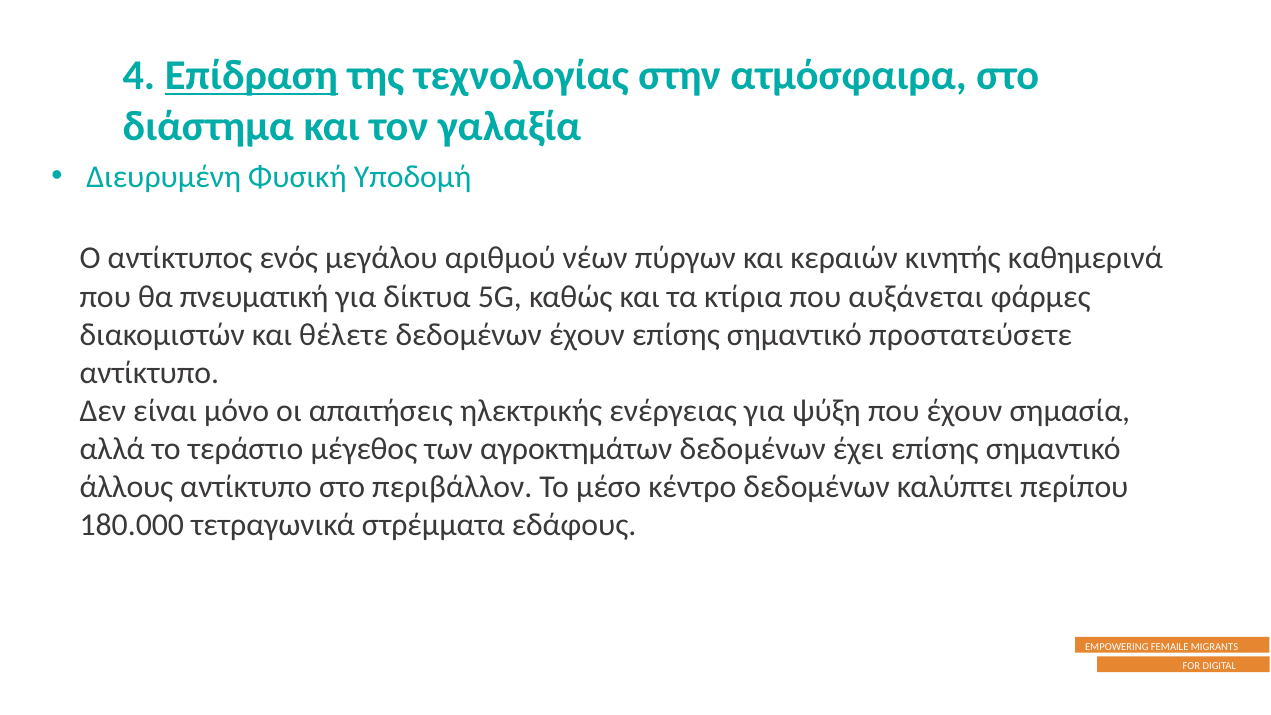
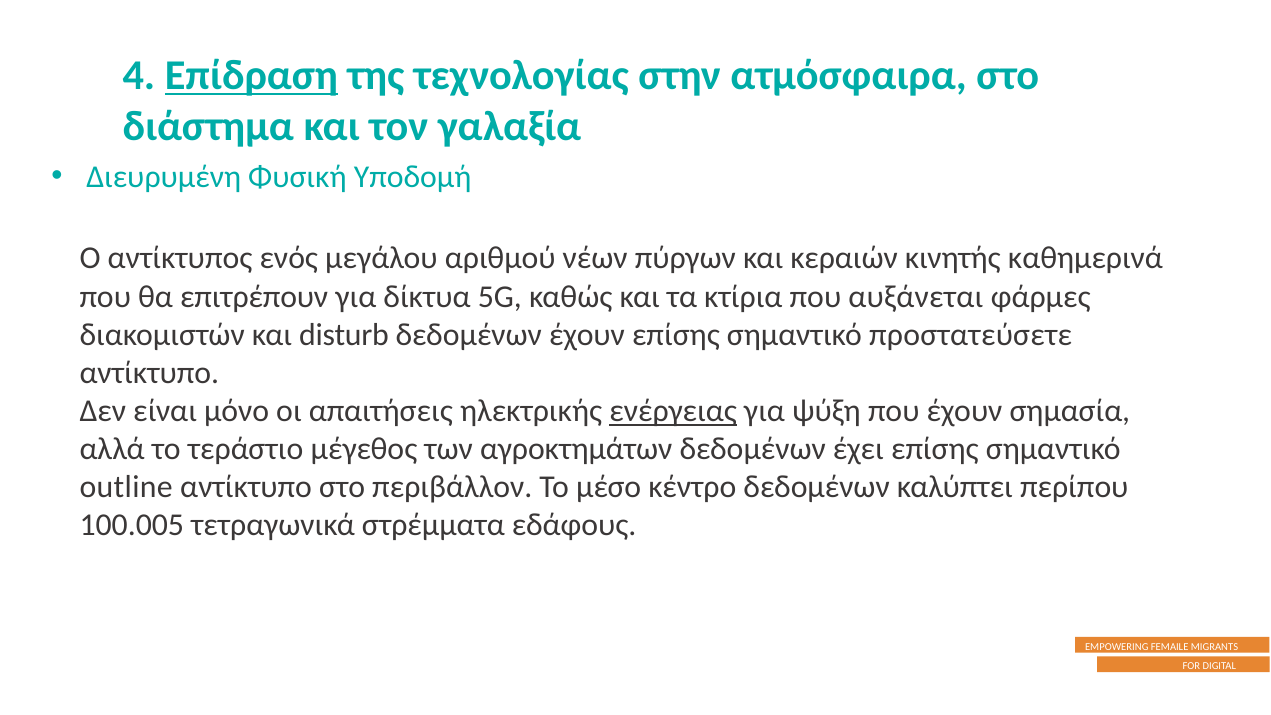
πνευματική: πνευματική -> επιτρέπουν
θέλετε: θέλετε -> disturb
ενέργειας underline: none -> present
άλλους: άλλους -> outline
180.000: 180.000 -> 100.005
